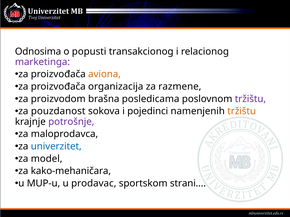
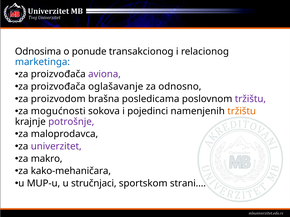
popusti: popusti -> ponude
marketinga colour: purple -> blue
aviona colour: orange -> purple
organizacija: organizacija -> oglašavanje
razmene: razmene -> odnosno
pouzdanost: pouzdanost -> mogućnosti
univerzitet colour: blue -> purple
model: model -> makro
prodavac: prodavac -> stručnjaci
